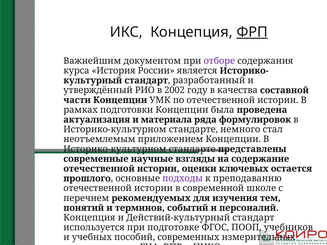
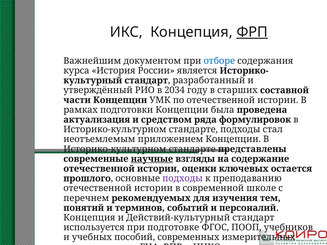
отборе colour: purple -> blue
2002: 2002 -> 2034
качества: качества -> старших
материала: материала -> средством
стандарте немного: немного -> подходы
научные underline: none -> present
